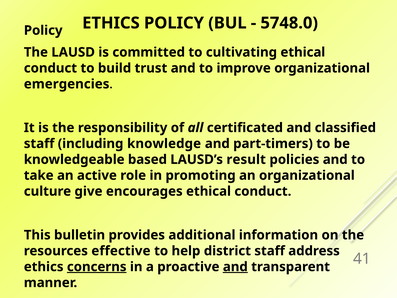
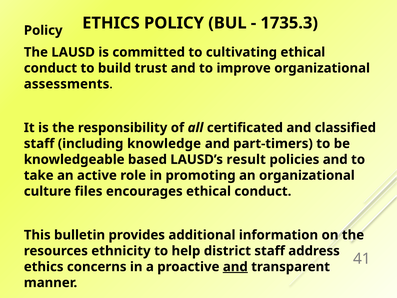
5748.0: 5748.0 -> 1735.3
emergencies: emergencies -> assessments
give: give -> files
effective: effective -> ethnicity
concerns underline: present -> none
